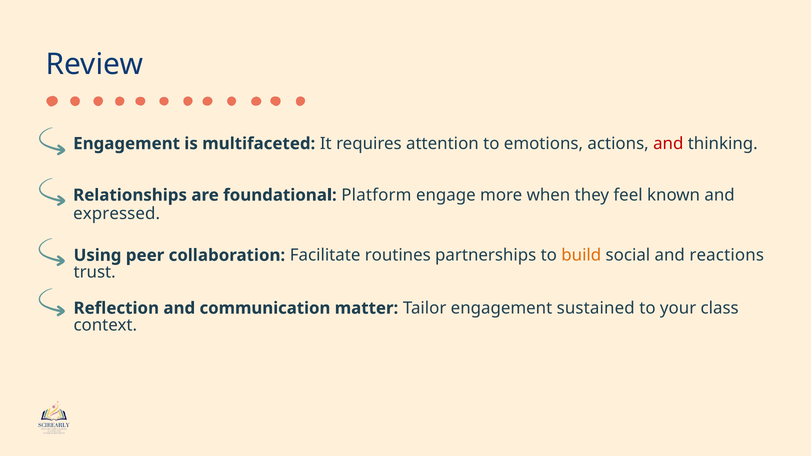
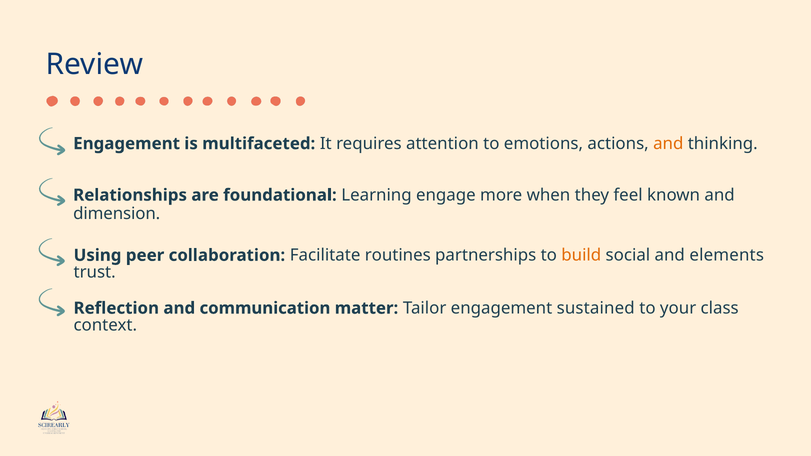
and at (668, 144) colour: red -> orange
Platform: Platform -> Learning
expressed: expressed -> dimension
reactions: reactions -> elements
